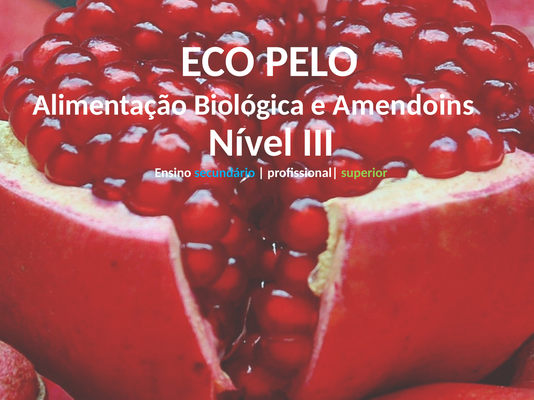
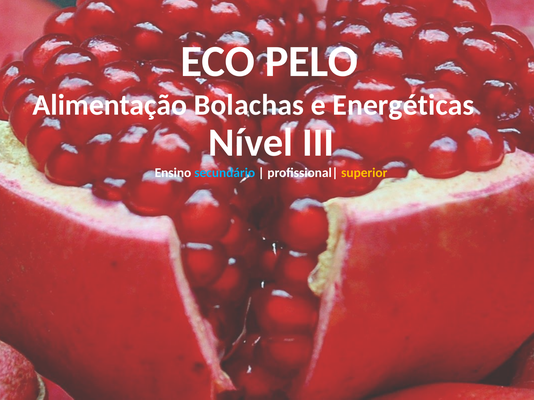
Biológica: Biológica -> Bolachas
Amendoins: Amendoins -> Energéticas
superior colour: light green -> yellow
